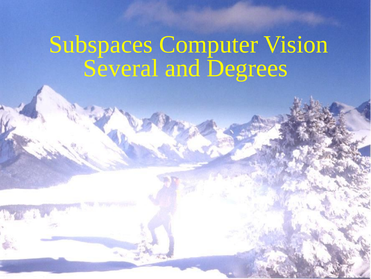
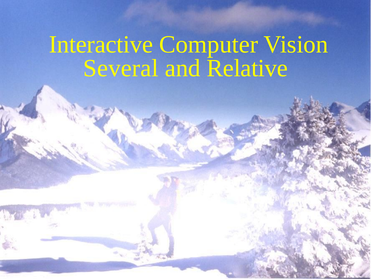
Subspaces: Subspaces -> Interactive
Degrees: Degrees -> Relative
